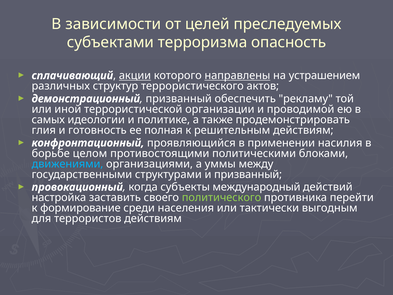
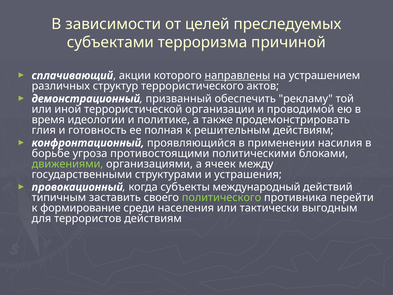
опасность: опасность -> причиной
акции underline: present -> none
самых: самых -> время
целом: целом -> угроза
движениями colour: light blue -> light green
уммы: уммы -> ячеек
и призванный: призванный -> устрашения
настройка: настройка -> типичным
